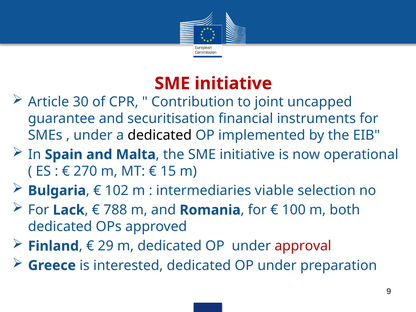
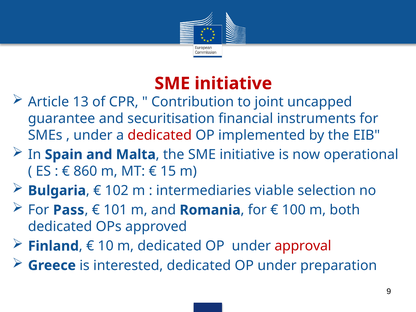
30: 30 -> 13
dedicated at (160, 135) colour: black -> red
270: 270 -> 860
Lack: Lack -> Pass
788: 788 -> 101
29: 29 -> 10
